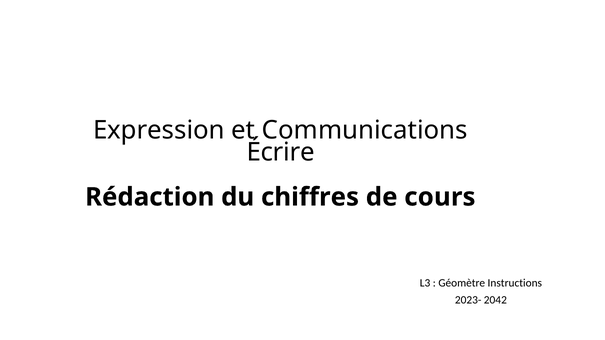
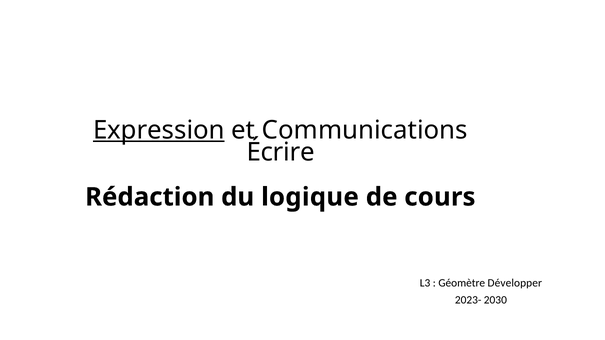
Expression underline: none -> present
chiffres: chiffres -> logique
Instructions: Instructions -> Développer
2042: 2042 -> 2030
